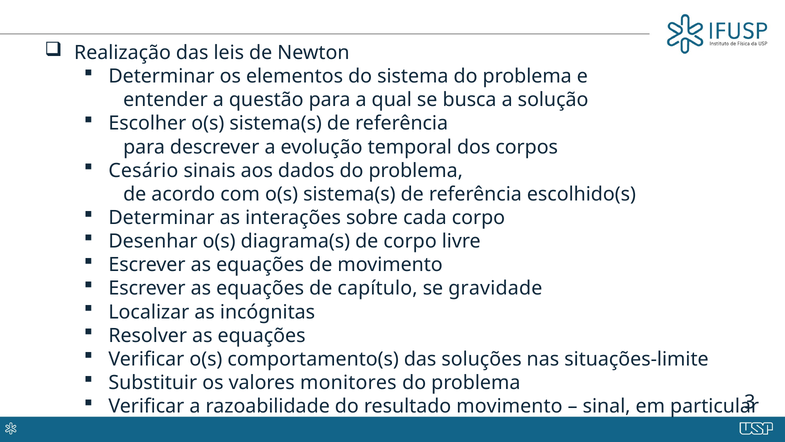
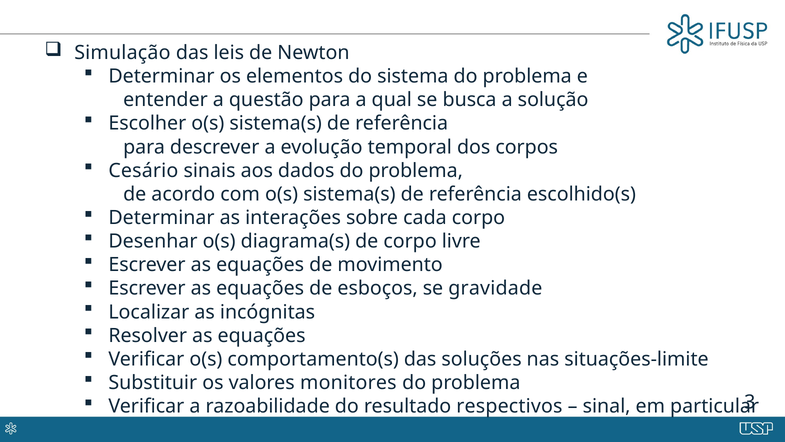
Realização: Realização -> Simulação
capítulo: capítulo -> esboços
resultado movimento: movimento -> respectivos
